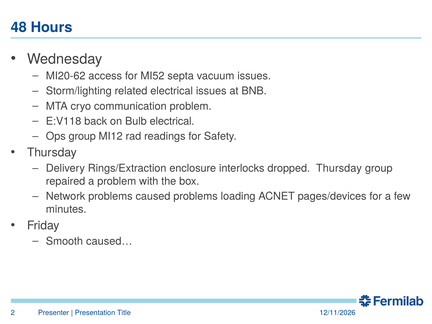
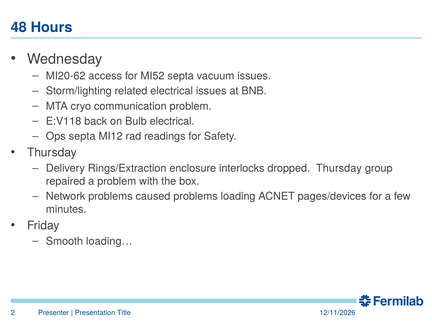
Ops group: group -> septa
caused…: caused… -> loading…
